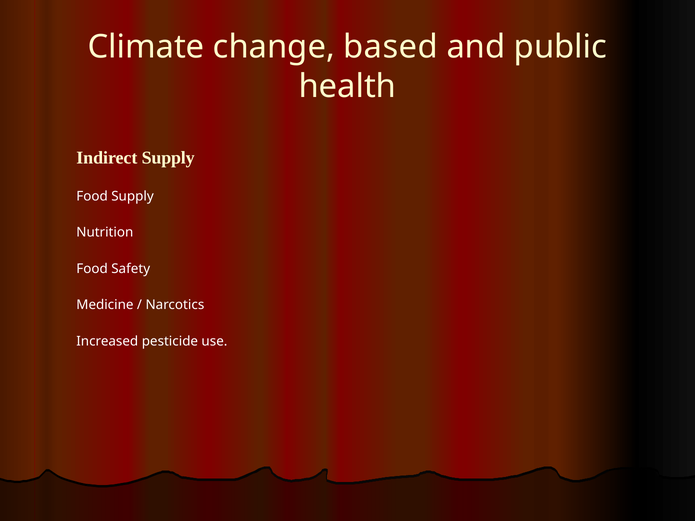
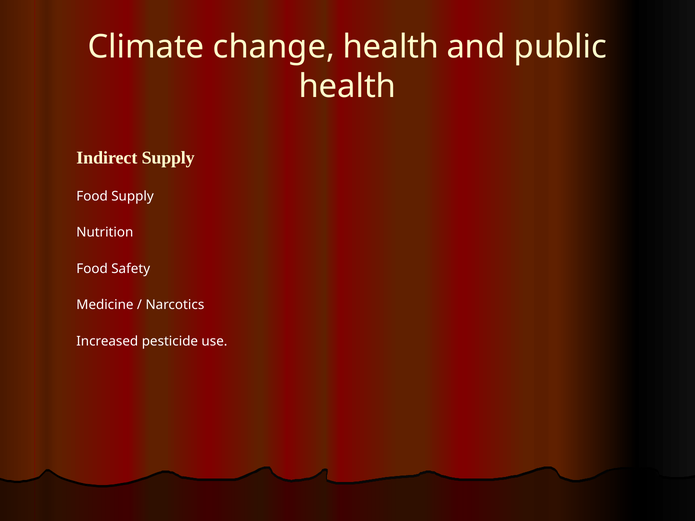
change based: based -> health
